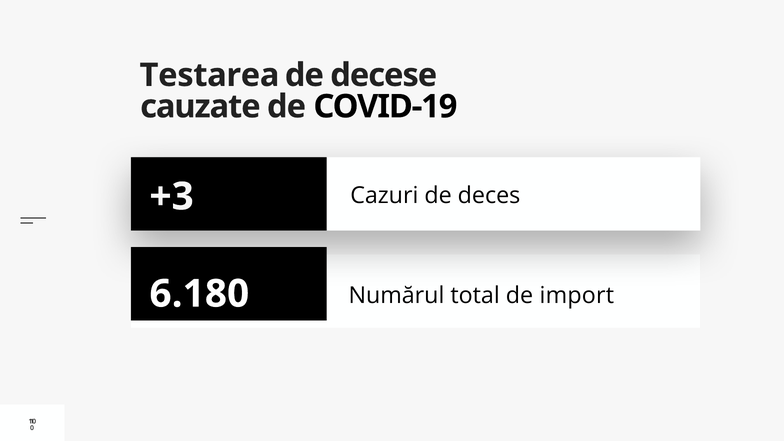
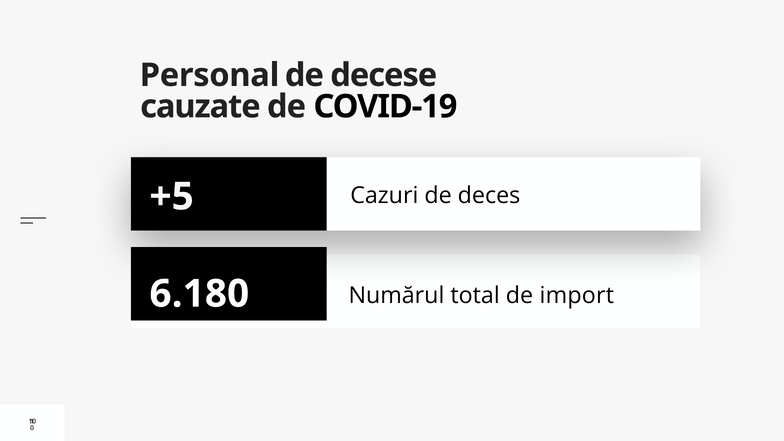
Testarea: Testarea -> Personal
+3: +3 -> +5
